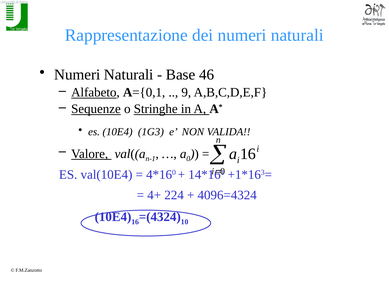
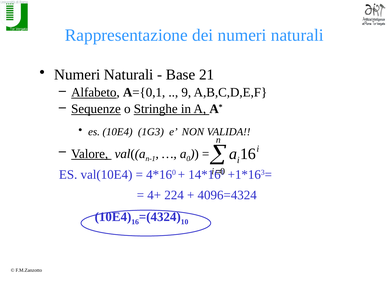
46: 46 -> 21
